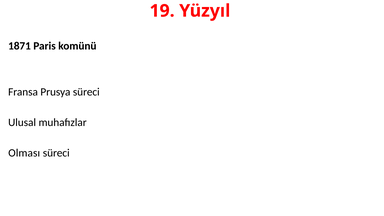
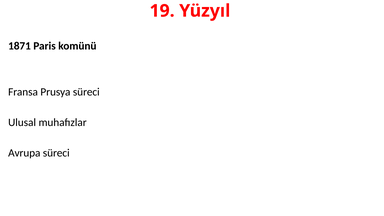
Olması: Olması -> Avrupa
